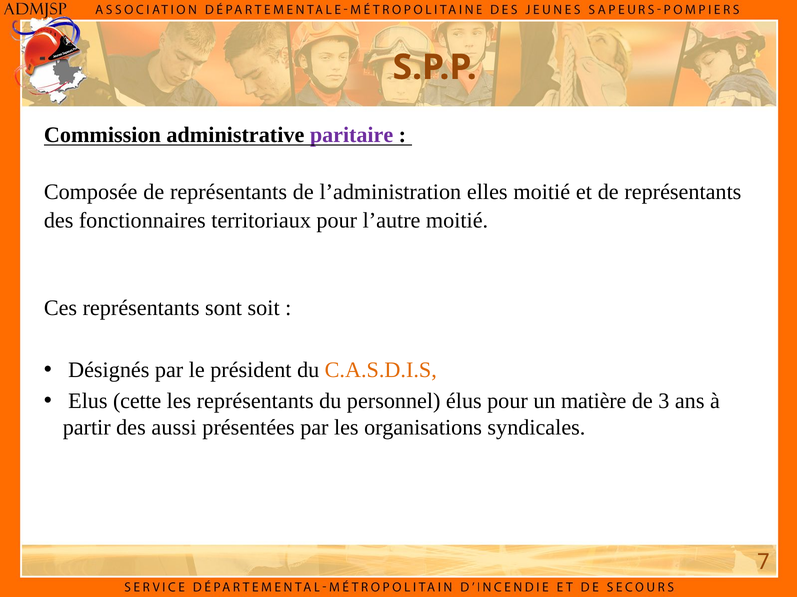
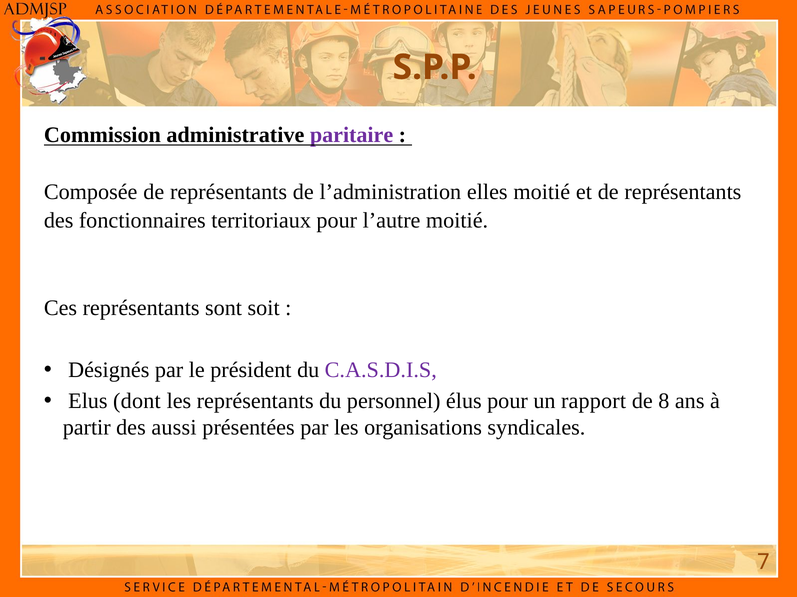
C.A.S.D.I.S colour: orange -> purple
cette: cette -> dont
matière: matière -> rapport
3: 3 -> 8
